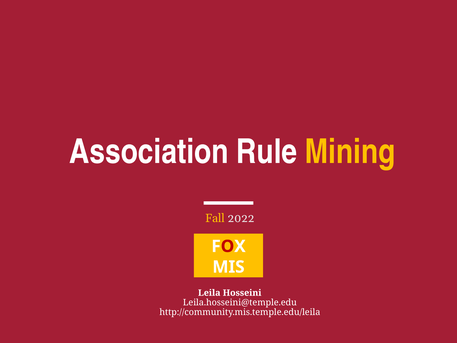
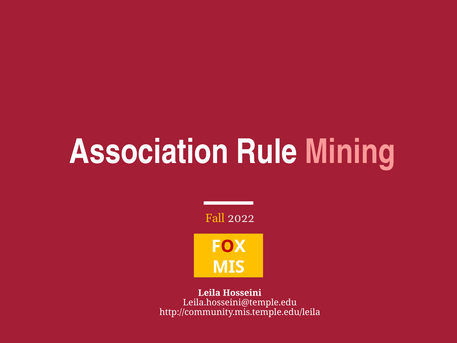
Mining colour: yellow -> pink
